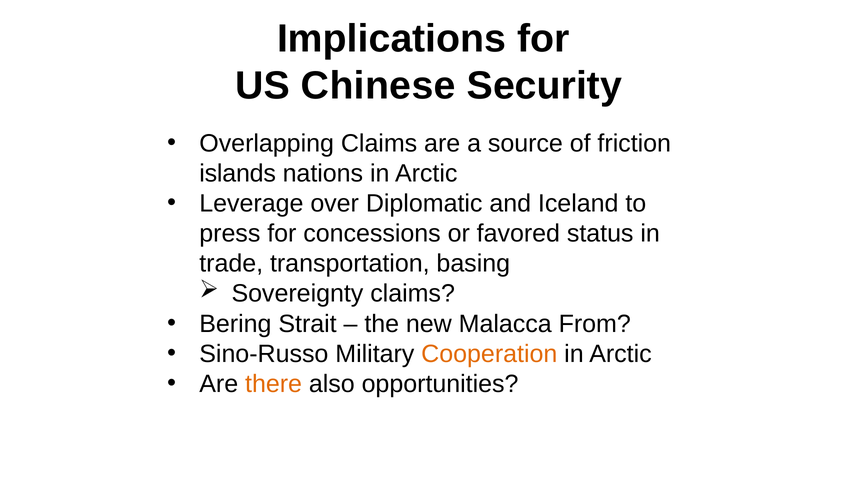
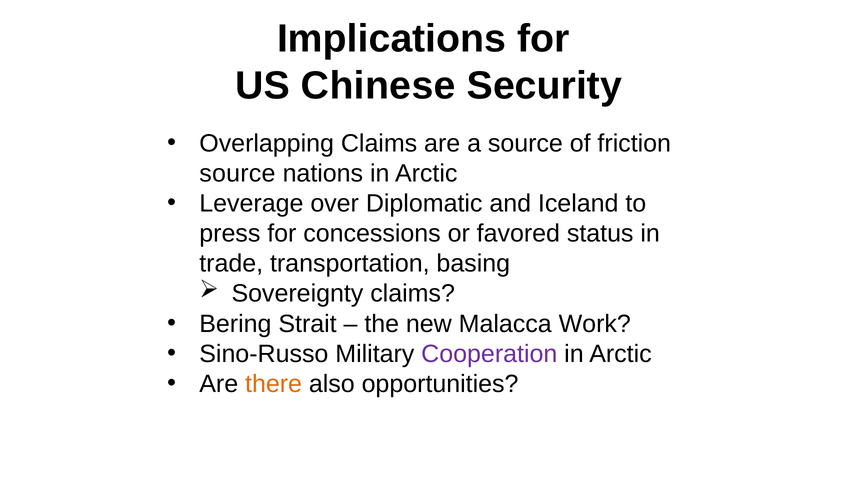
islands at (238, 173): islands -> source
From: From -> Work
Cooperation colour: orange -> purple
